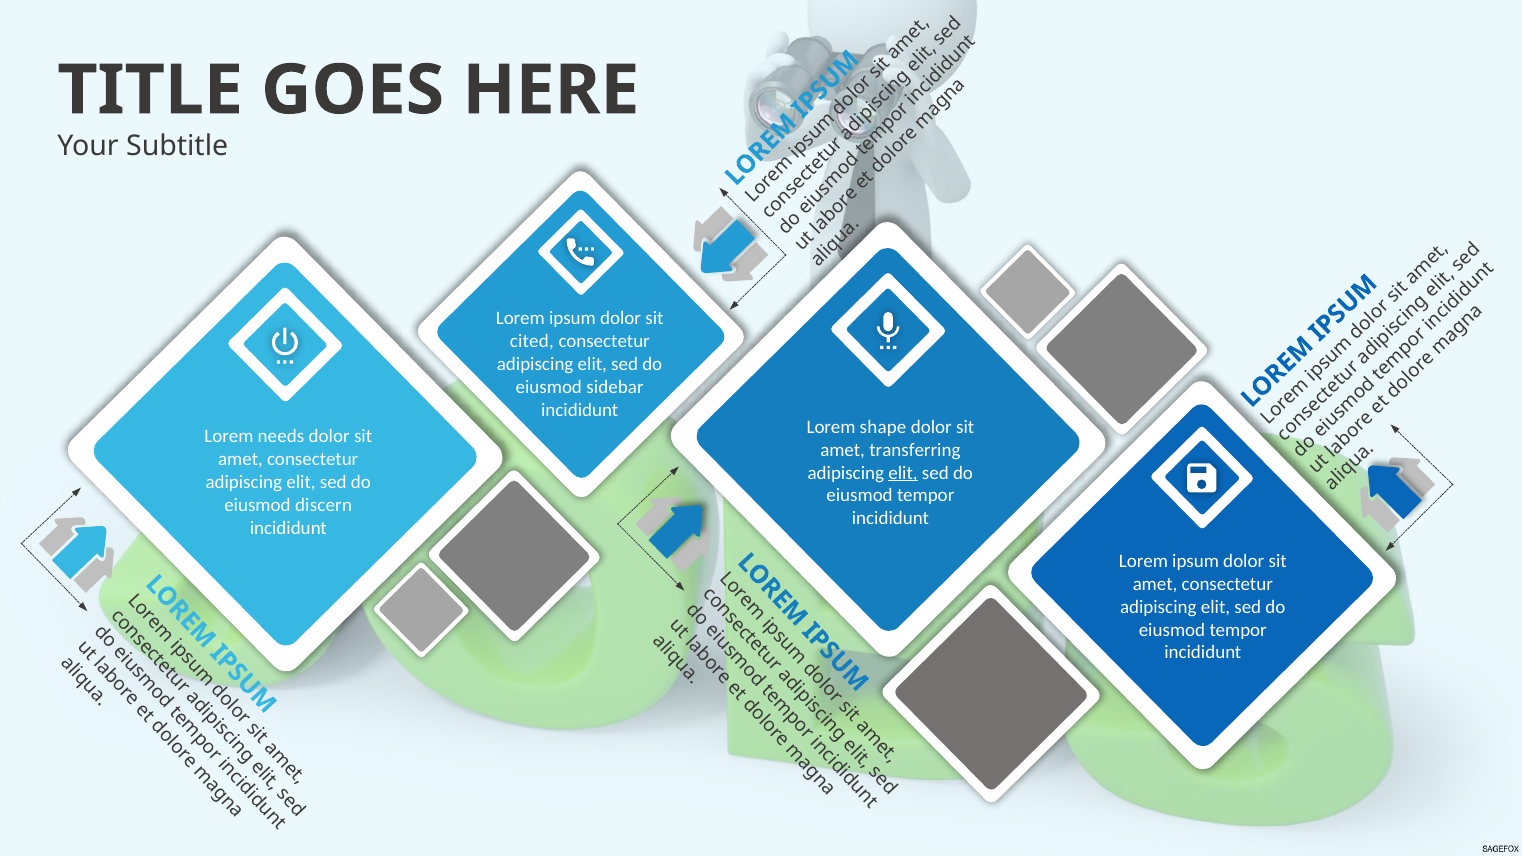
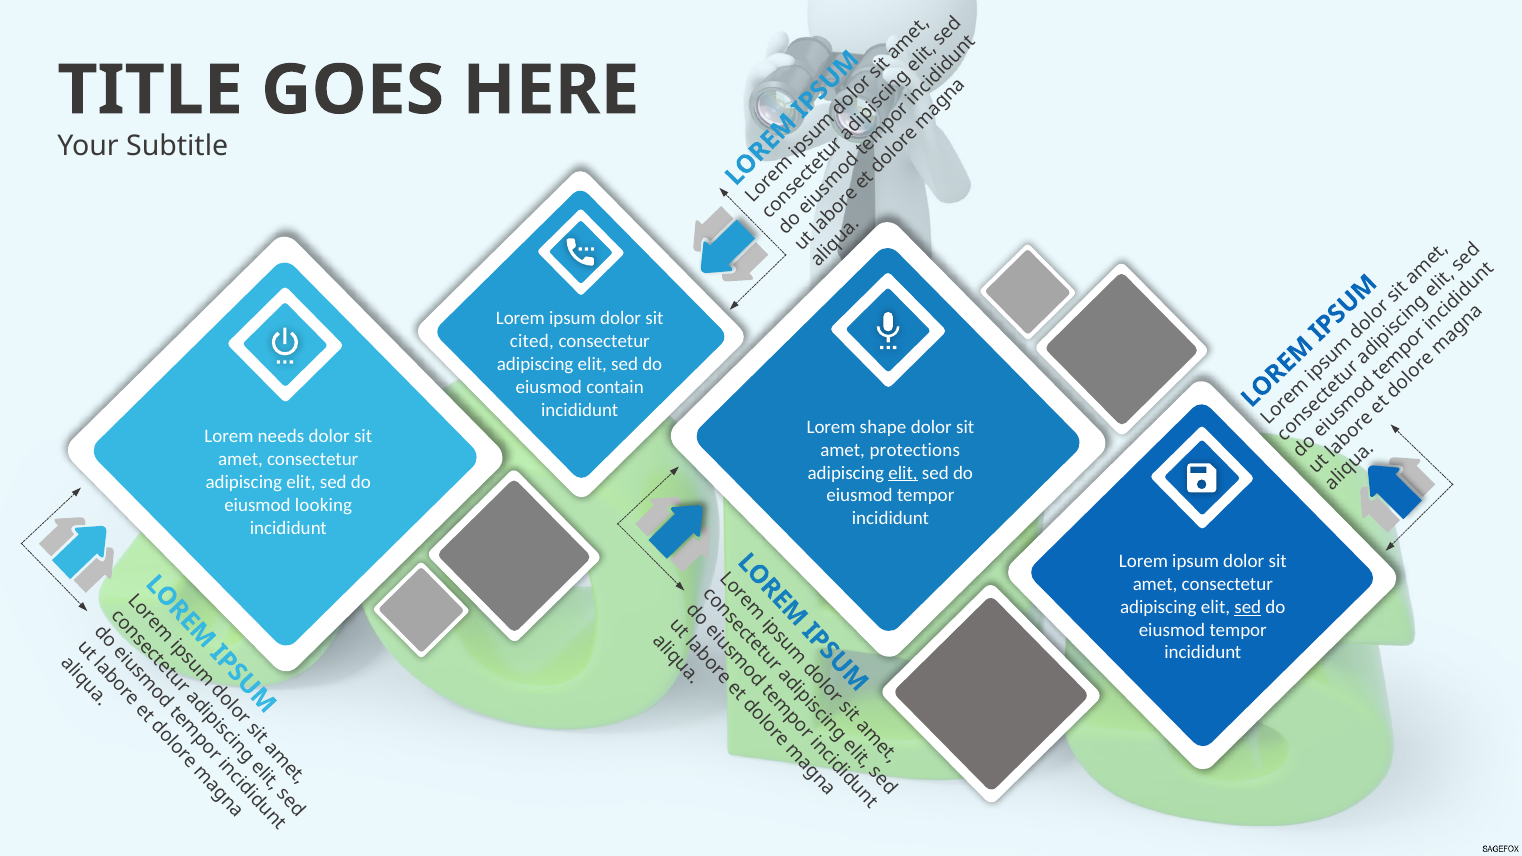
sidebar: sidebar -> contain
transferring: transferring -> protections
discern: discern -> looking
sed at (1248, 607) underline: none -> present
